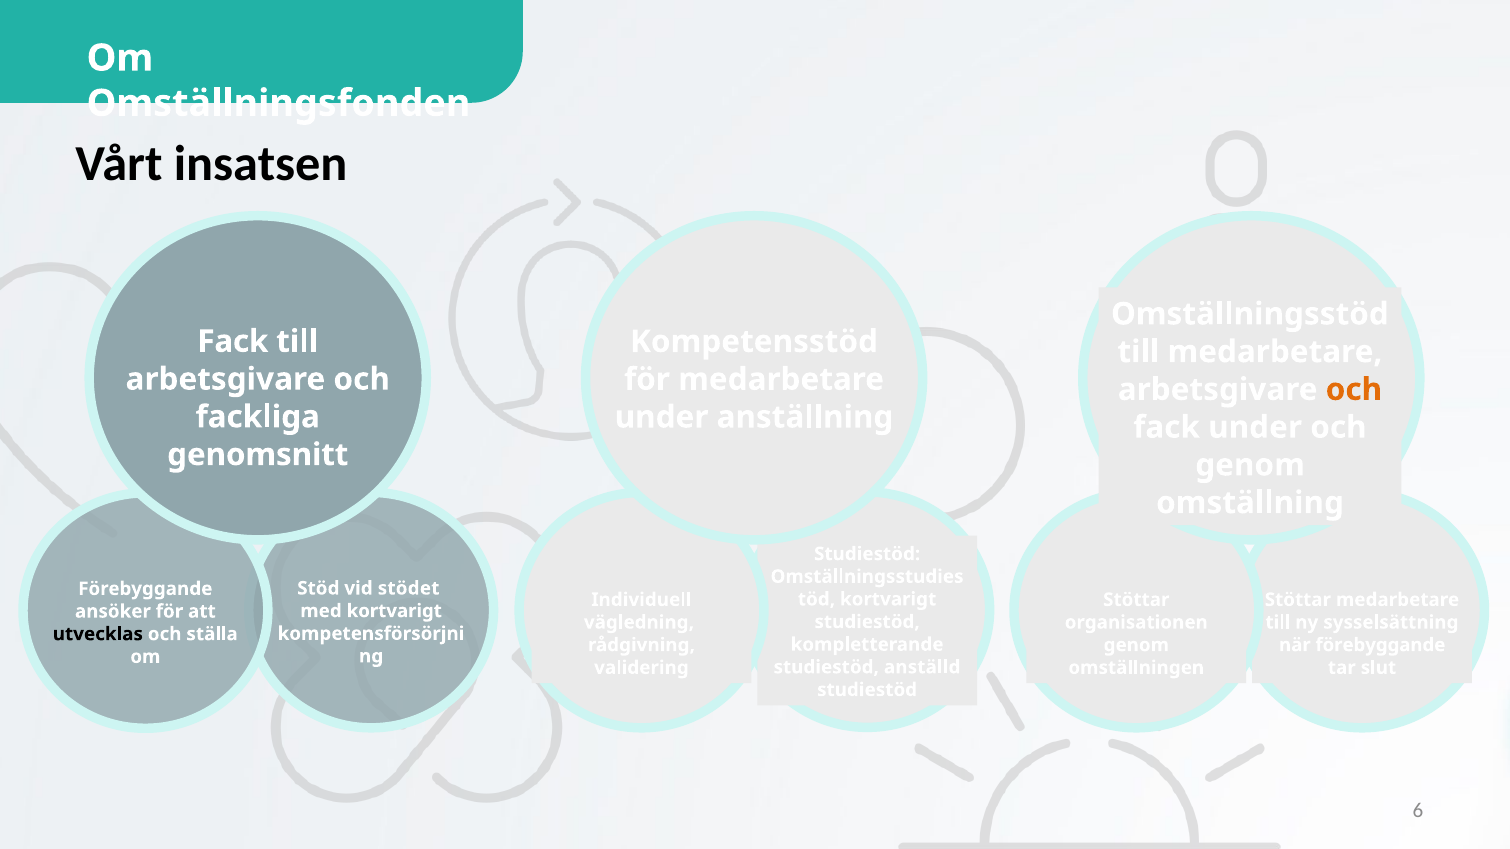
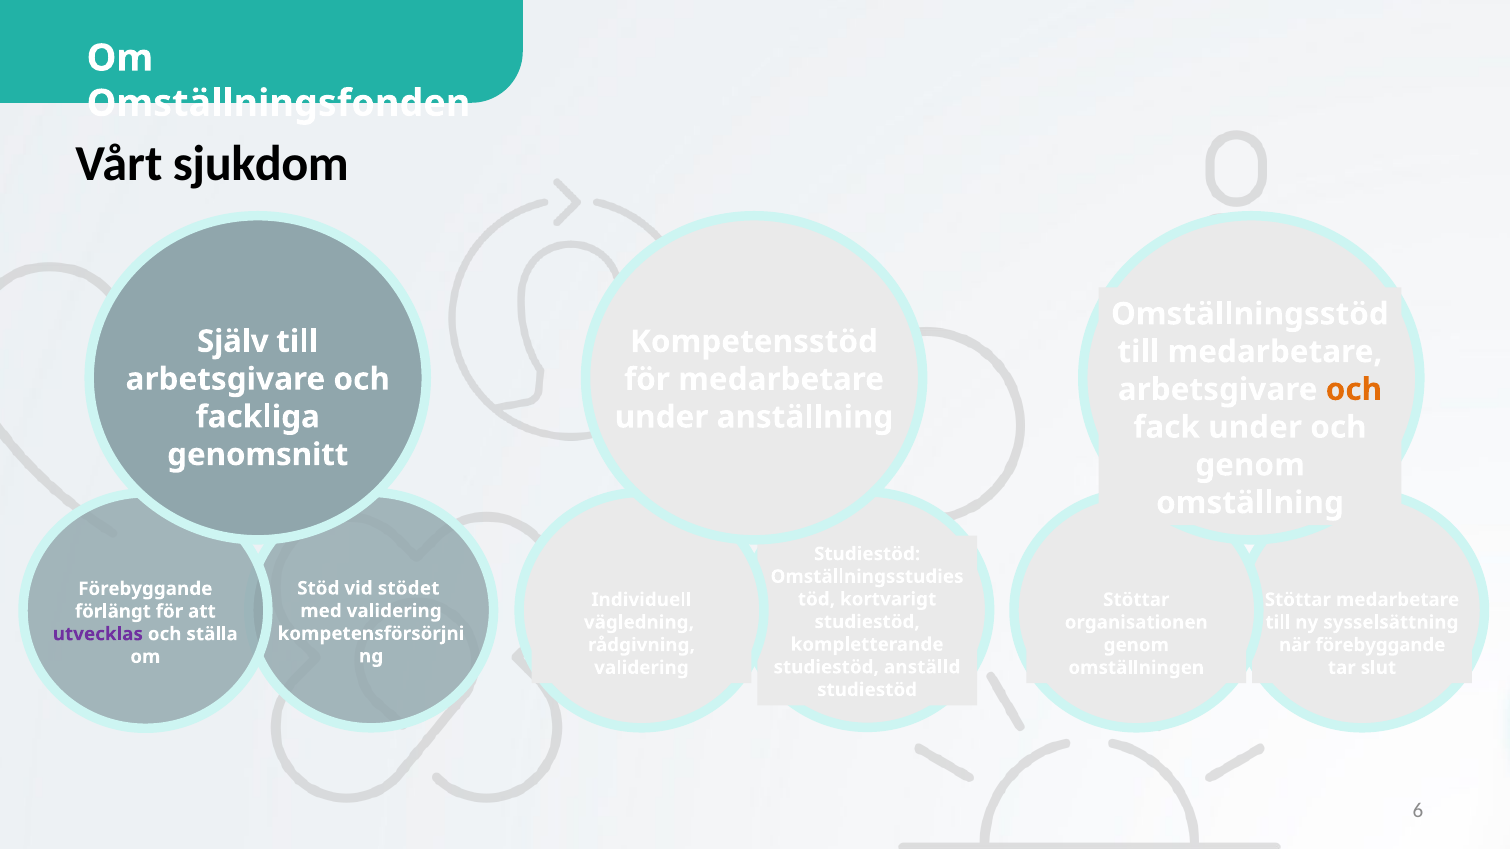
insatsen: insatsen -> sjukdom
Fack at (233, 342): Fack -> Själv
med kortvarigt: kortvarigt -> validering
ansöker: ansöker -> förlängt
utvecklas colour: black -> purple
